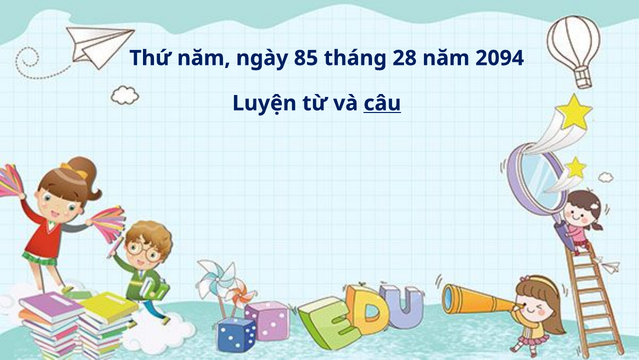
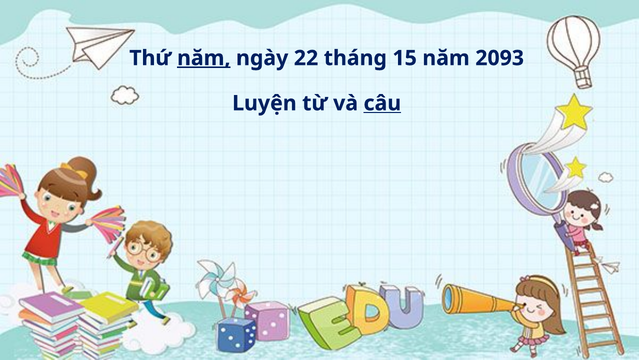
năm at (204, 58) underline: none -> present
85: 85 -> 22
28: 28 -> 15
2094: 2094 -> 2093
